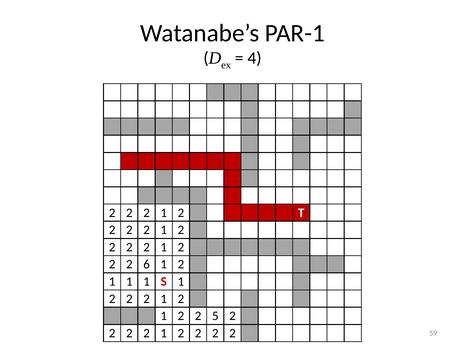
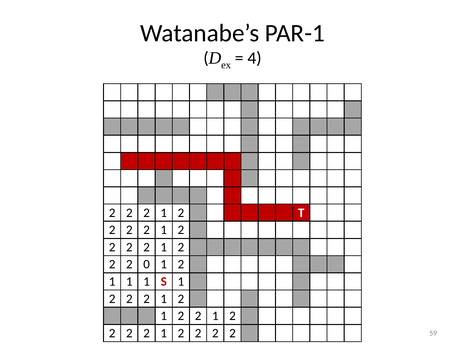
6: 6 -> 0
1 2 2 5: 5 -> 1
